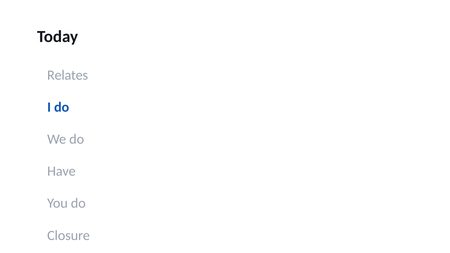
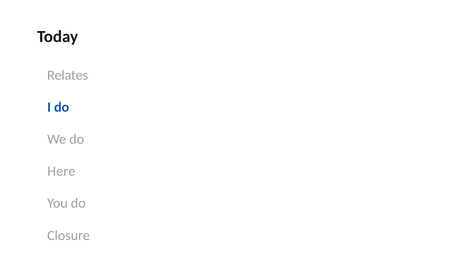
Have: Have -> Here
